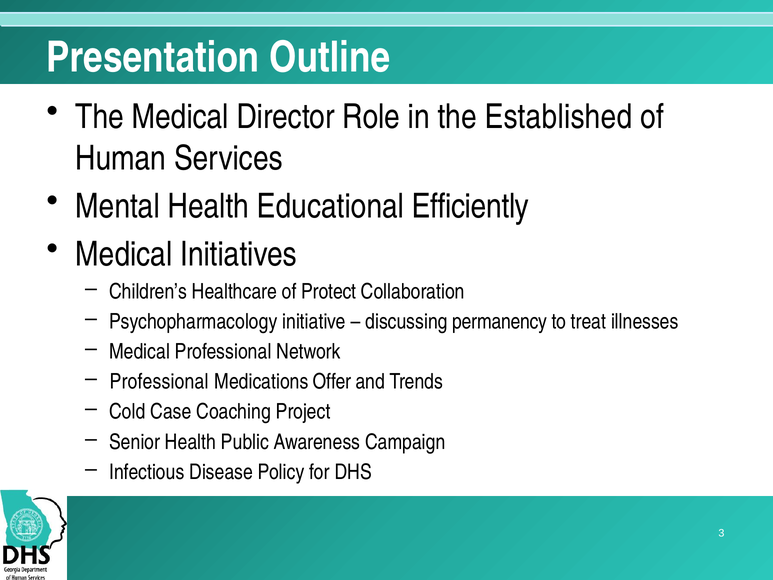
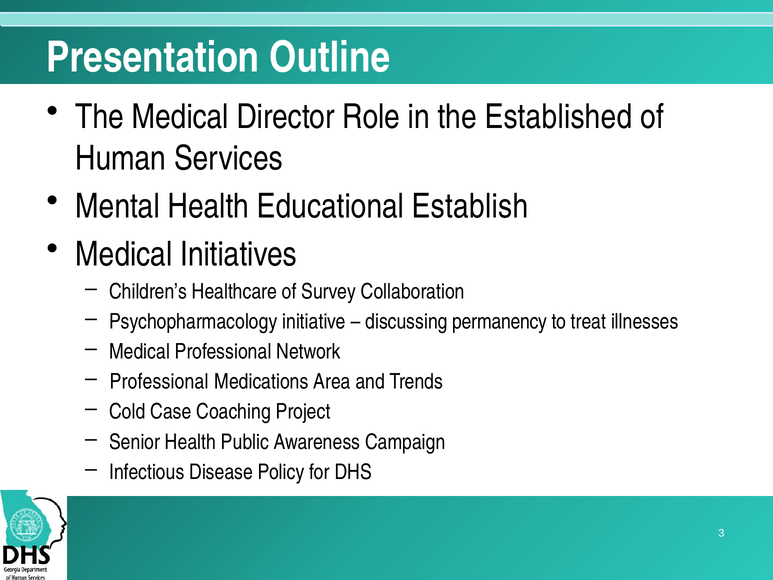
Efficiently: Efficiently -> Establish
Protect: Protect -> Survey
Offer: Offer -> Area
